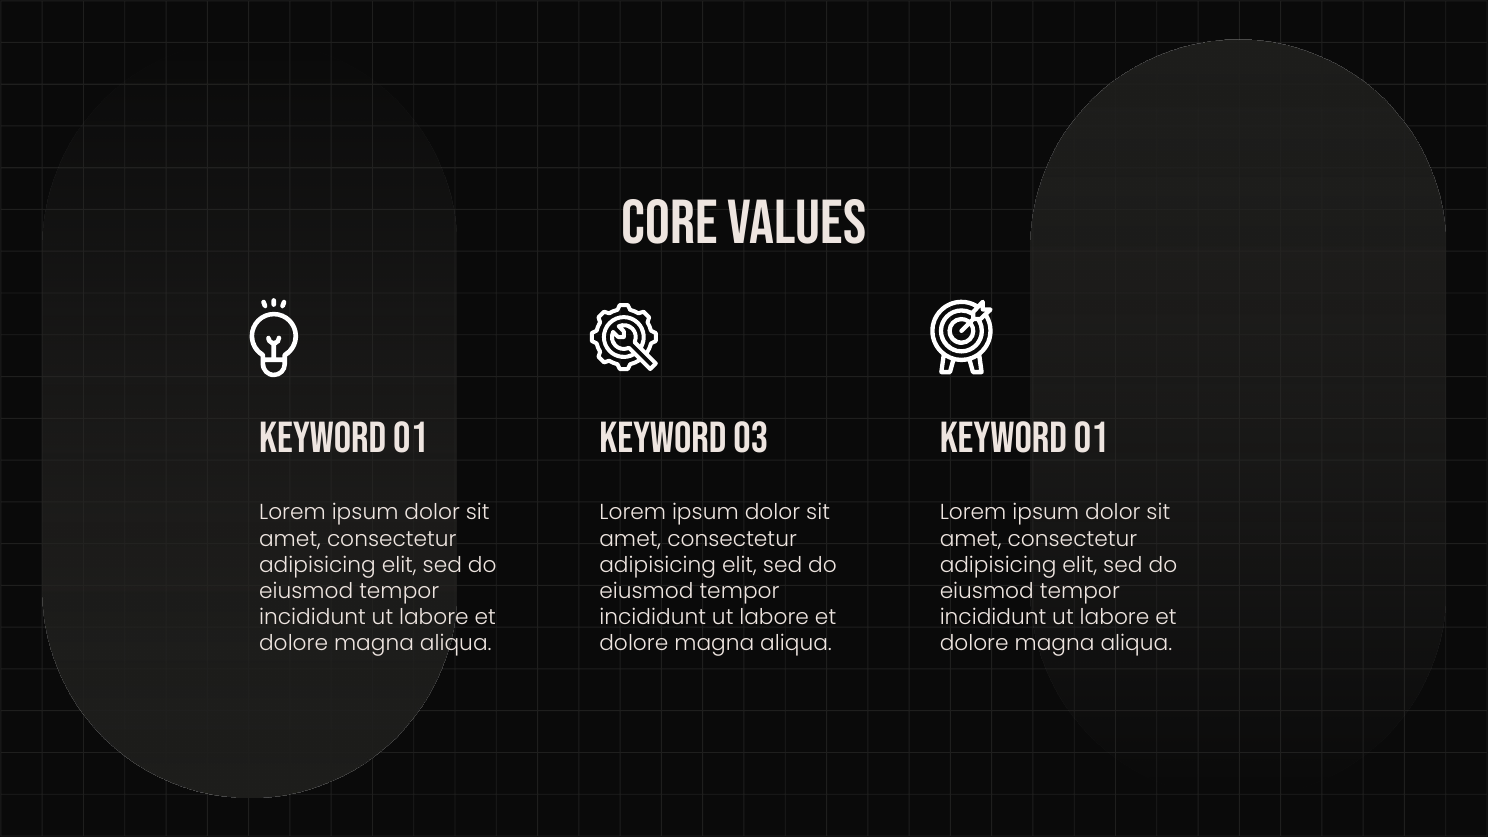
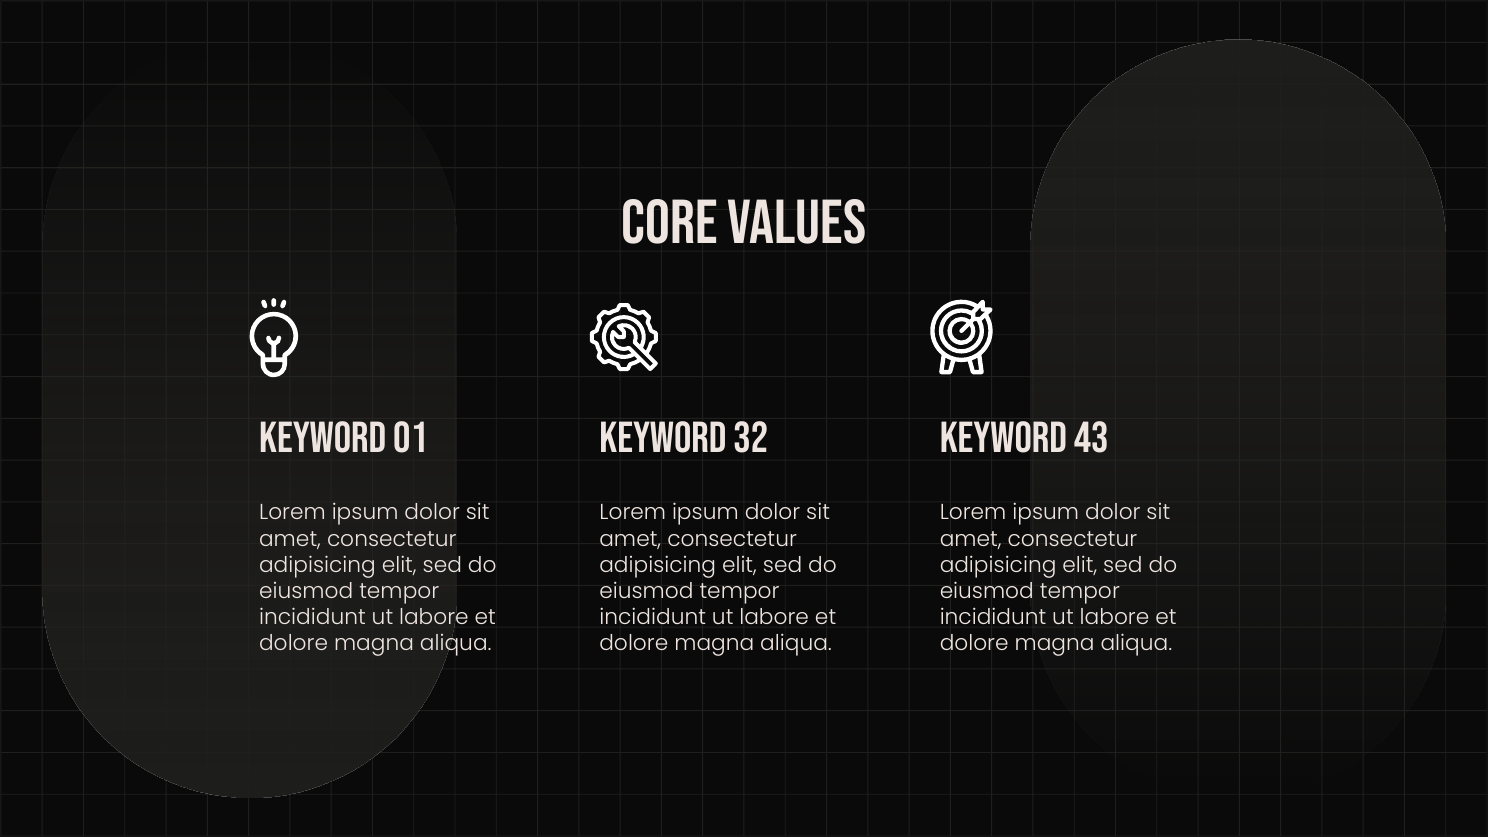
03: 03 -> 32
01 at (1091, 438): 01 -> 43
